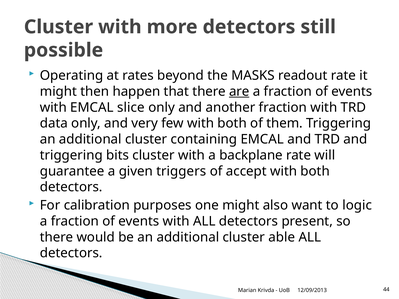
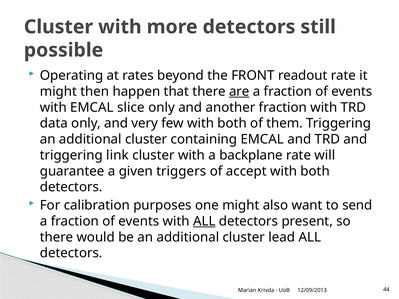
MASKS: MASKS -> FRONT
bits: bits -> link
logic: logic -> send
ALL at (204, 221) underline: none -> present
able: able -> lead
